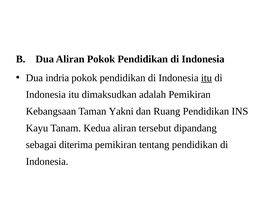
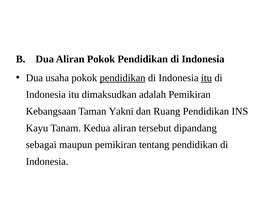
indria: indria -> usaha
pendidikan at (123, 78) underline: none -> present
diterima: diterima -> maupun
